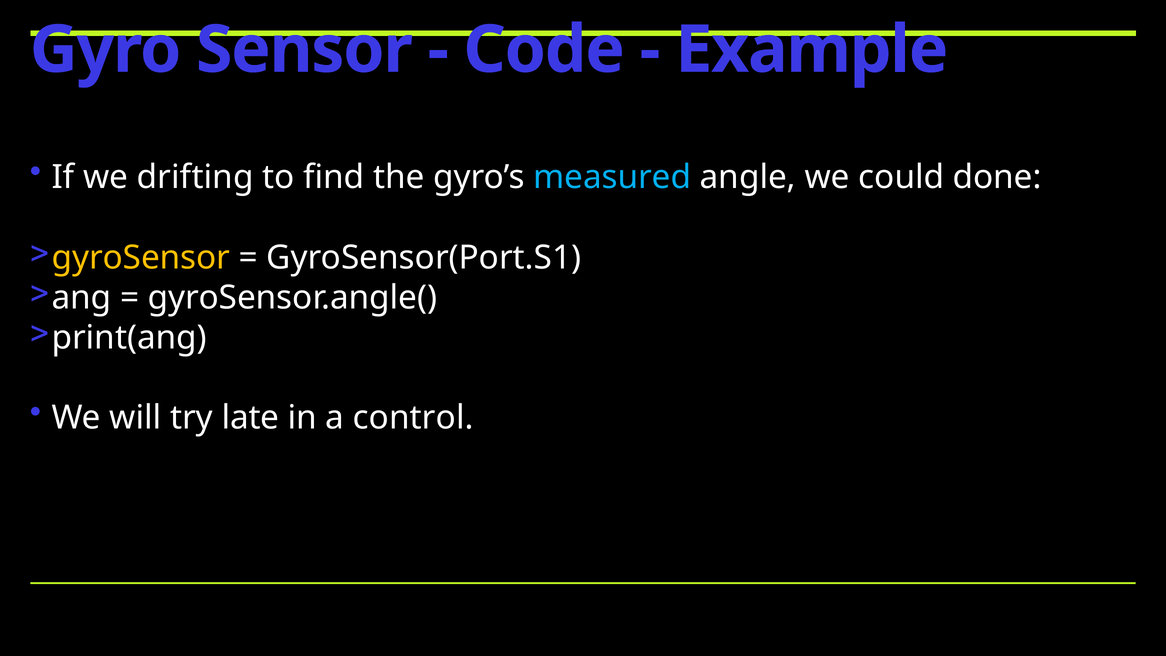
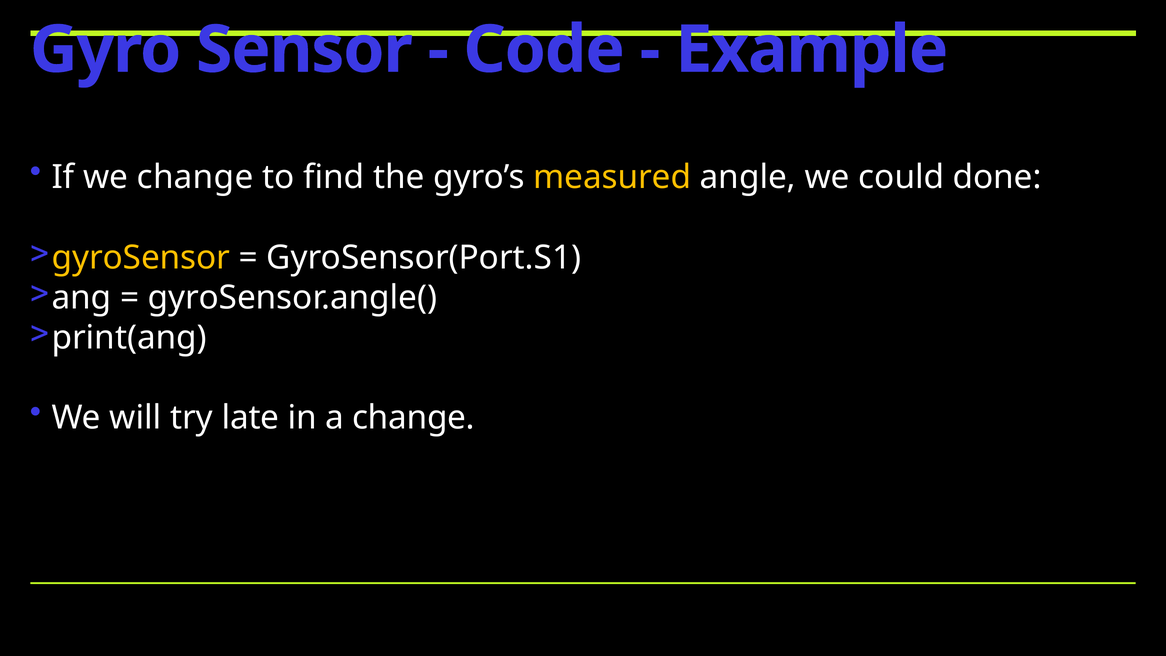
we drifting: drifting -> change
measured colour: light blue -> yellow
a control: control -> change
